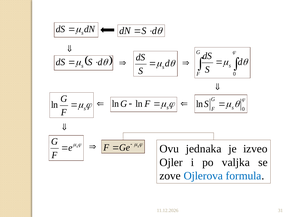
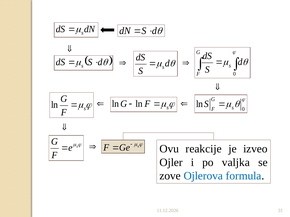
jednaka: jednaka -> reakcije
